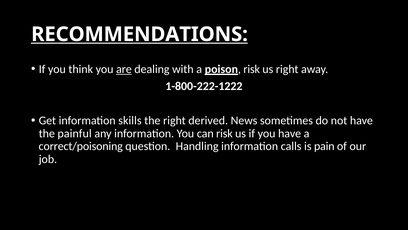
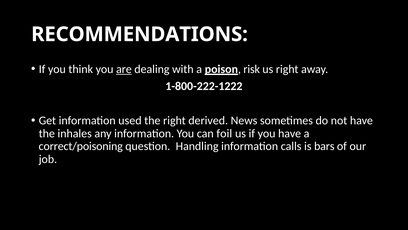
RECOMMENDATIONS underline: present -> none
skills: skills -> used
painful: painful -> inhales
can risk: risk -> foil
pain: pain -> bars
